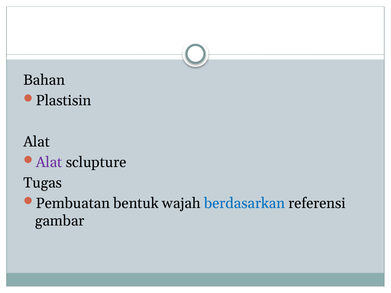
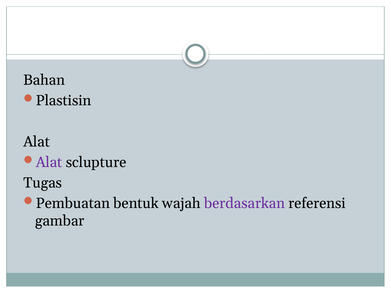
berdasarkan colour: blue -> purple
